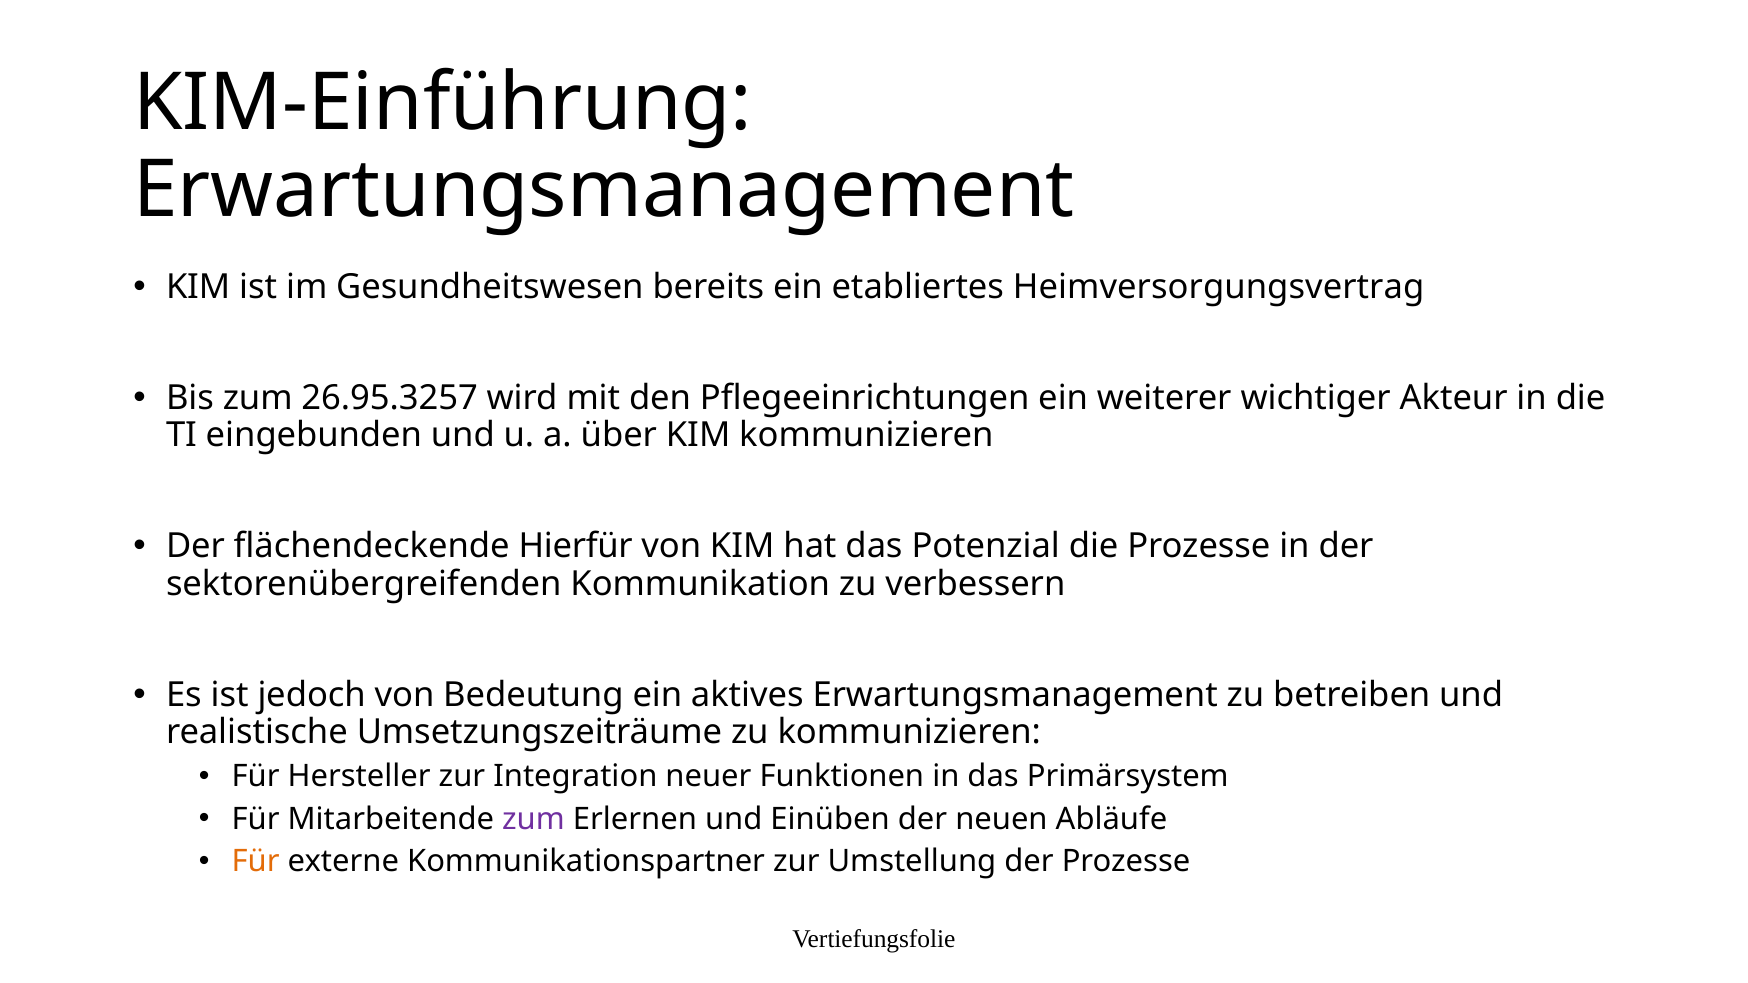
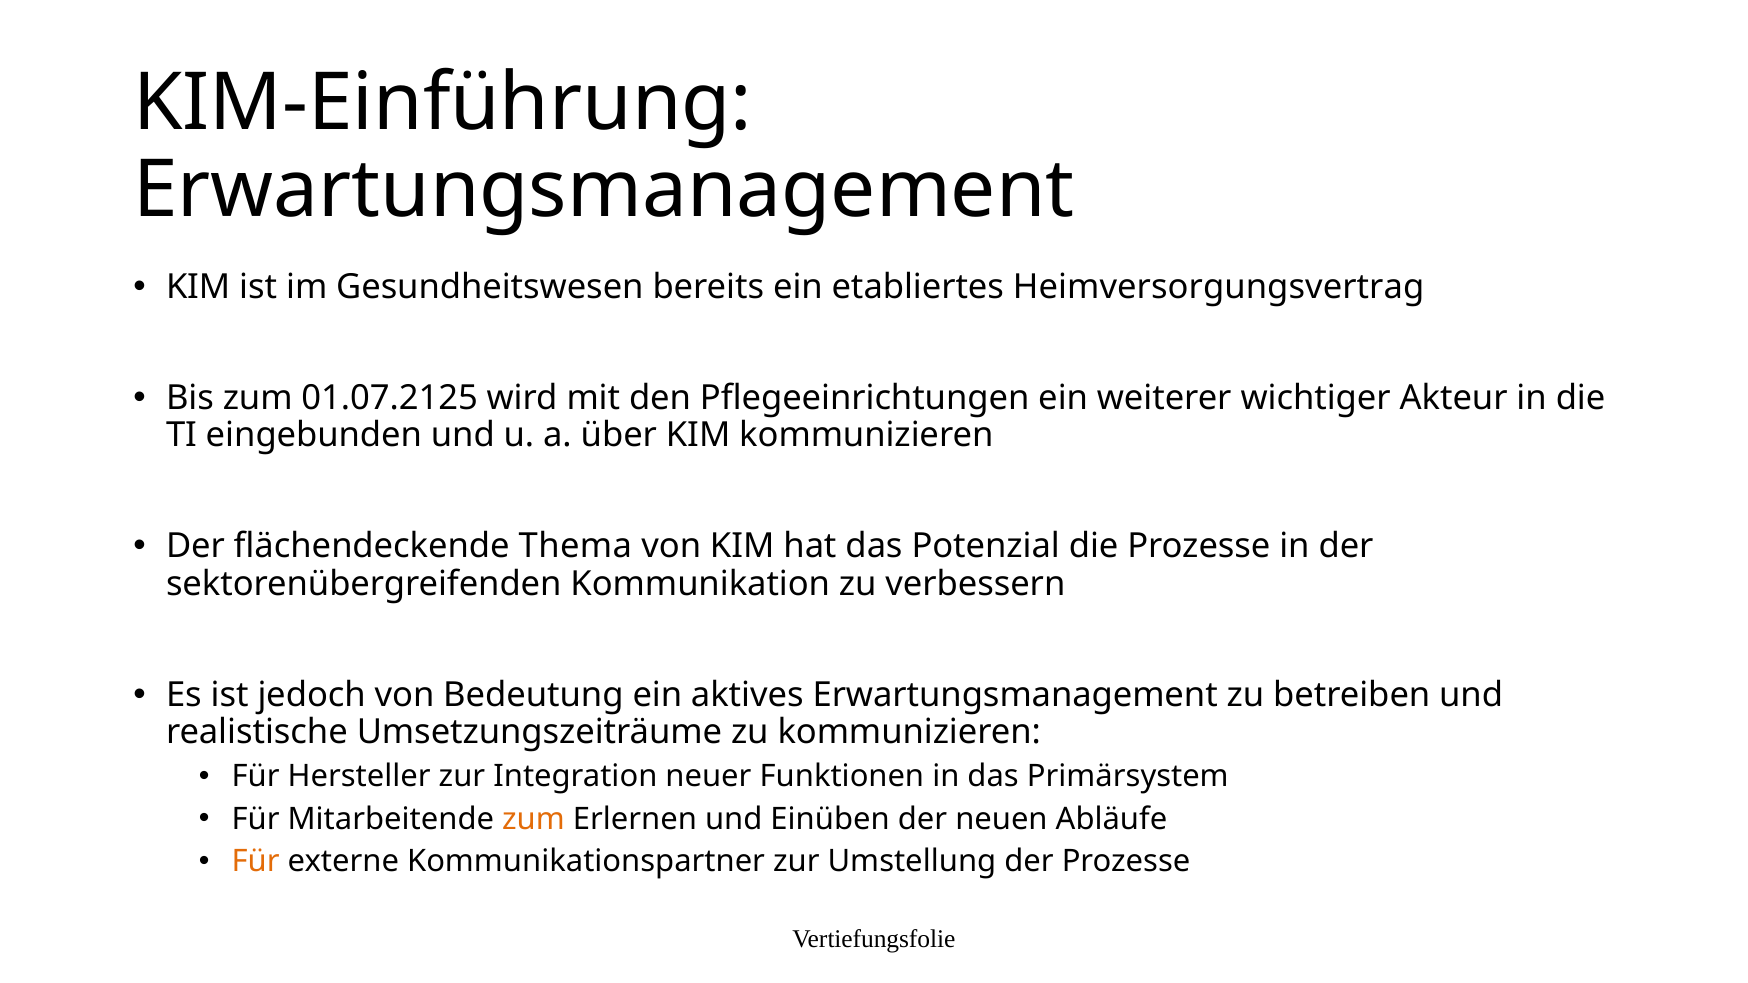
26.95.3257: 26.95.3257 -> 01.07.2125
Hierfür: Hierfür -> Thema
zum at (533, 819) colour: purple -> orange
